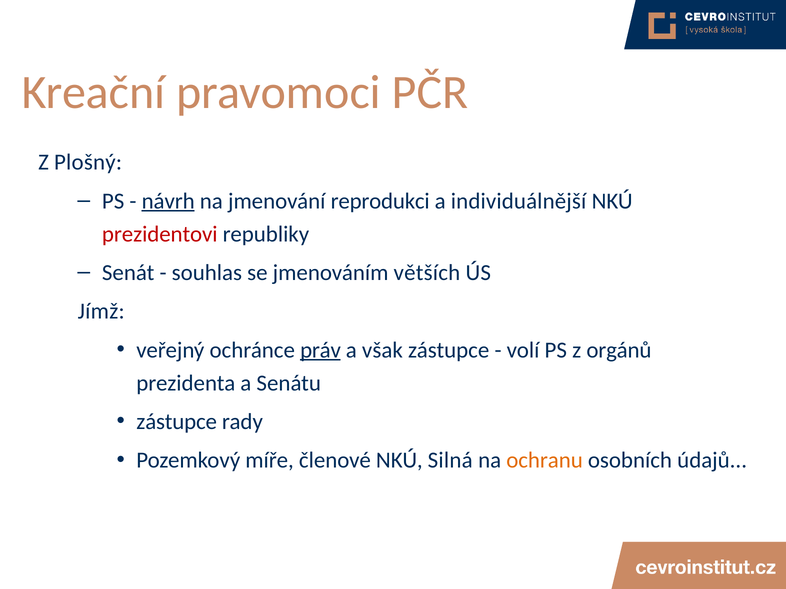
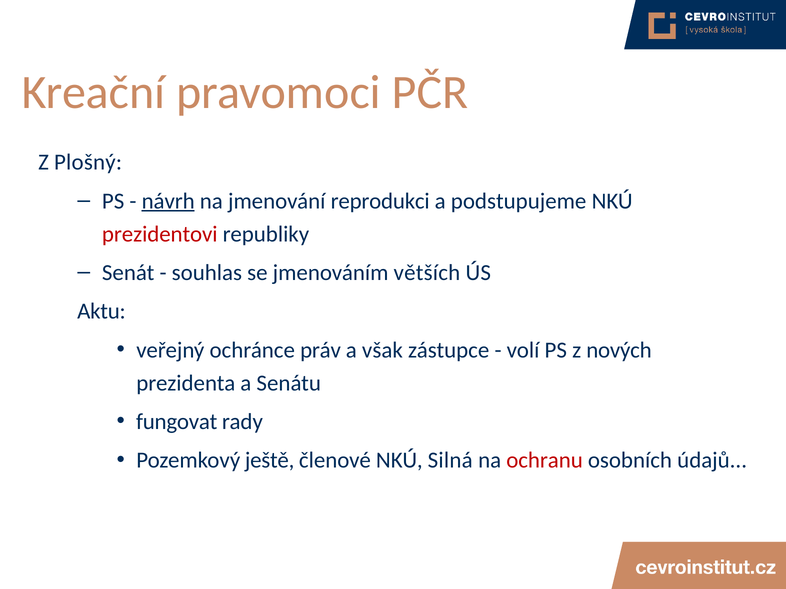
individuálnější: individuálnější -> podstupujeme
Jímž: Jímž -> Aktu
práv underline: present -> none
orgánů: orgánů -> nových
zástupce at (177, 422): zástupce -> fungovat
míře: míře -> ještě
ochranu colour: orange -> red
